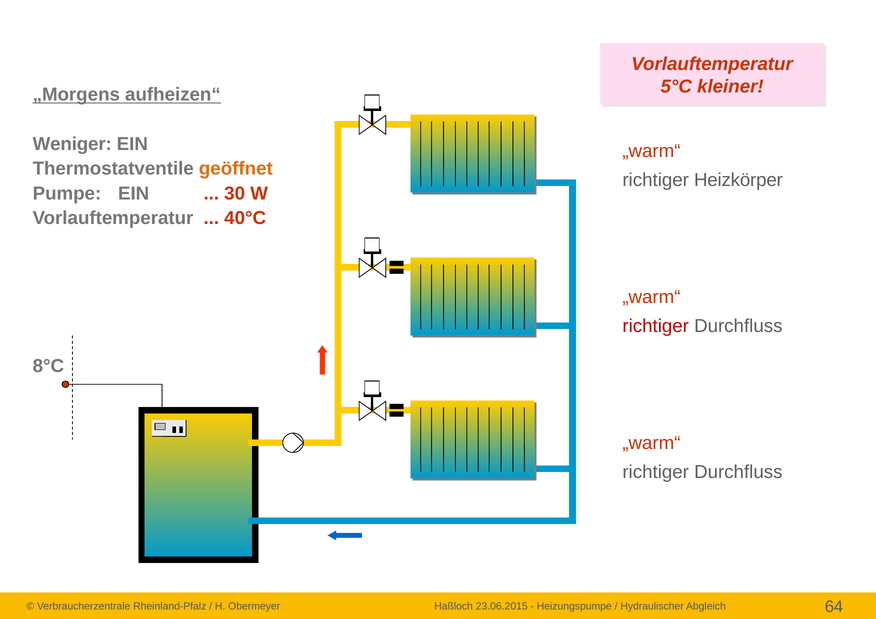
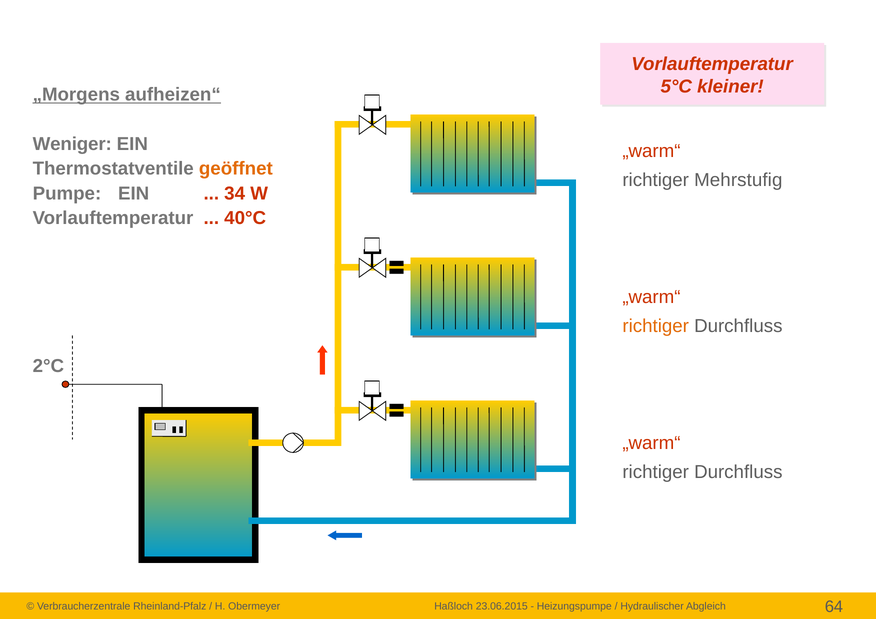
Heizkörper: Heizkörper -> Mehrstufig
30: 30 -> 34
richtiger at (656, 326) colour: red -> orange
8°C: 8°C -> 2°C
